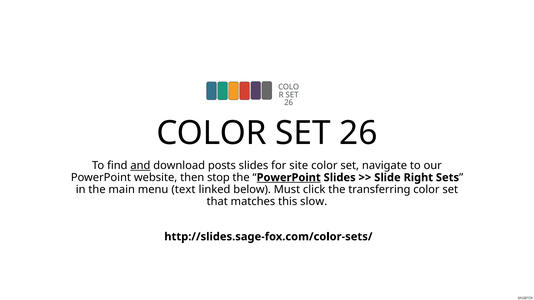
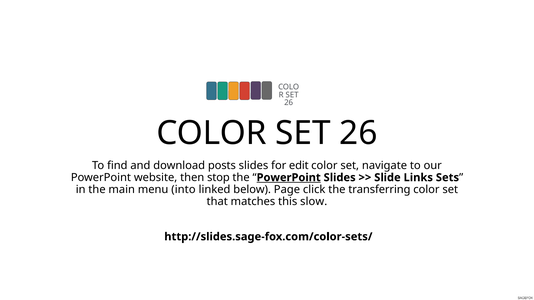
and underline: present -> none
site: site -> edit
Right: Right -> Links
text: text -> into
Must: Must -> Page
